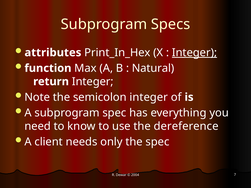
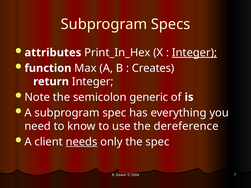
Natural: Natural -> Creates
semicolon integer: integer -> generic
needs underline: none -> present
